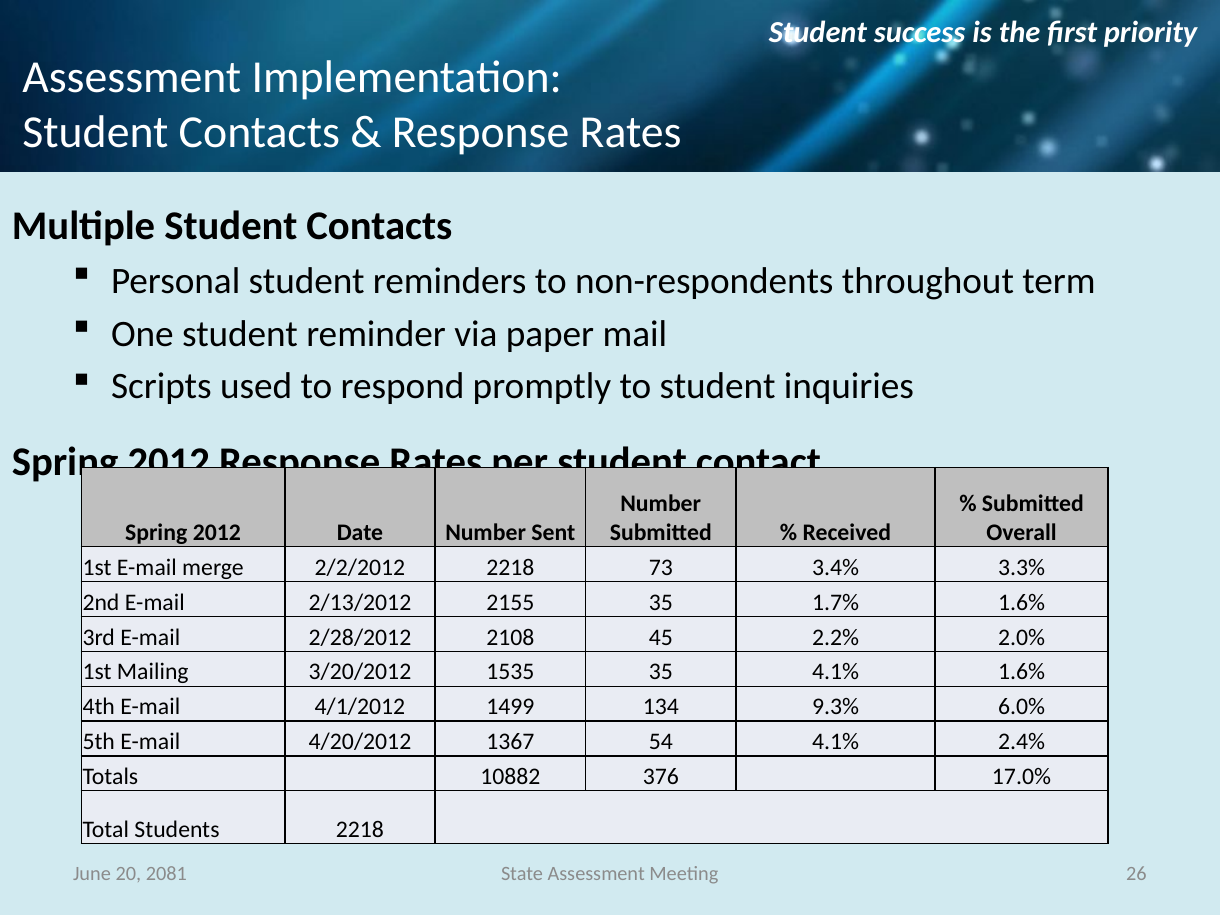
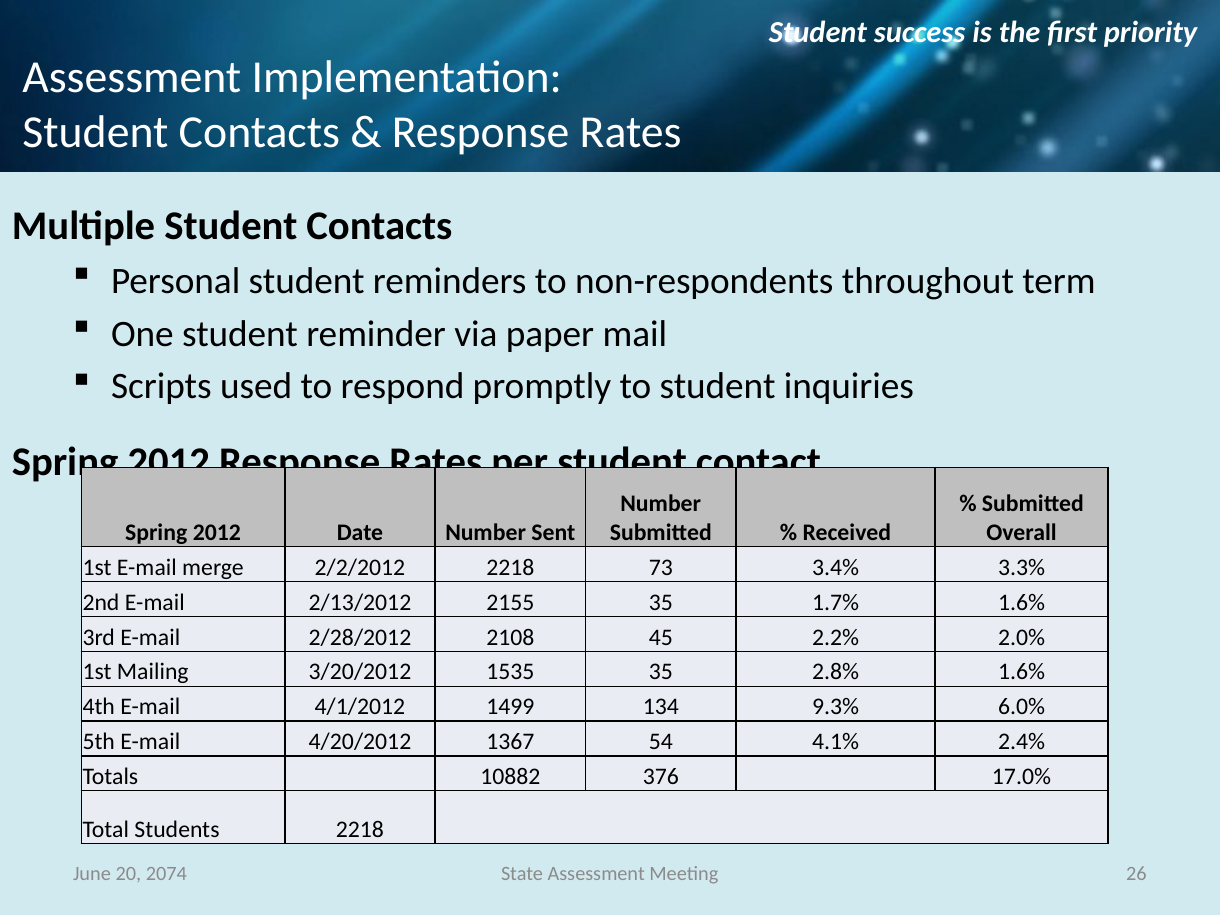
35 4.1%: 4.1% -> 2.8%
2081: 2081 -> 2074
